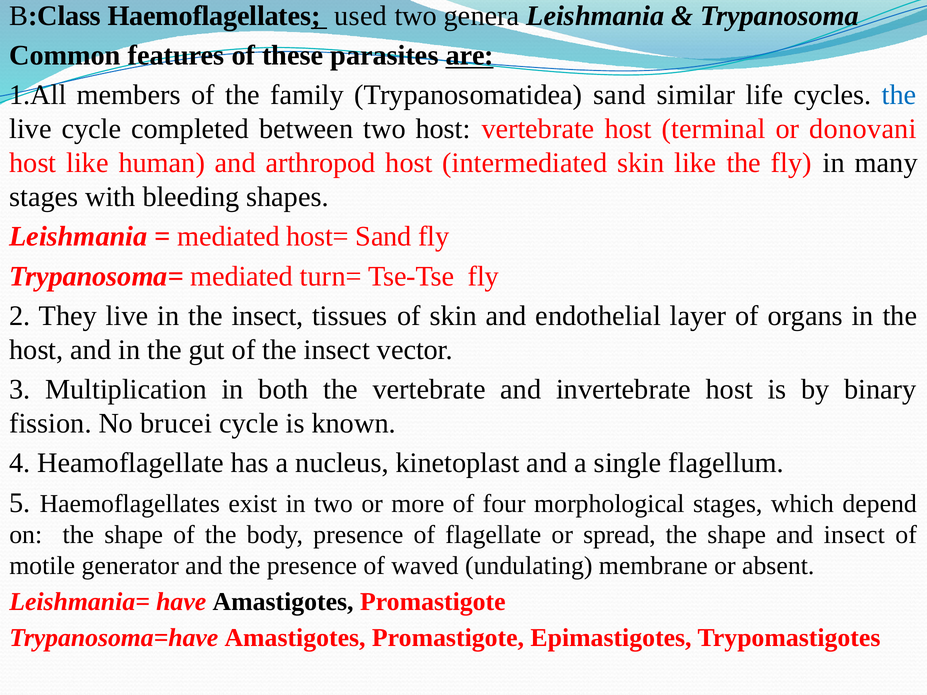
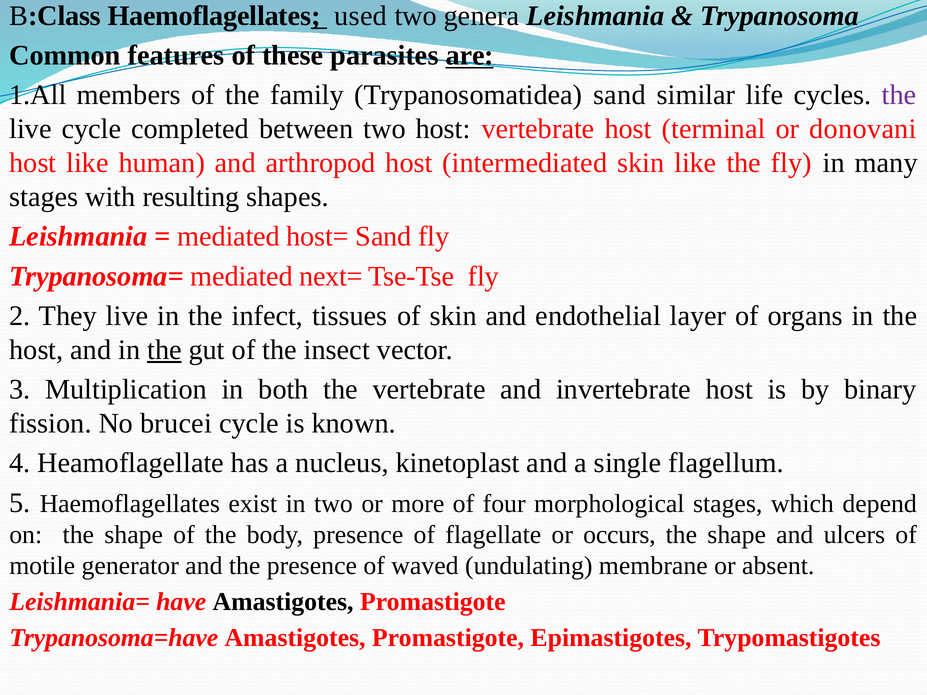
the at (899, 95) colour: blue -> purple
bleeding: bleeding -> resulting
turn=: turn= -> next=
in the insect: insect -> infect
the at (164, 350) underline: none -> present
spread: spread -> occurs
and insect: insect -> ulcers
